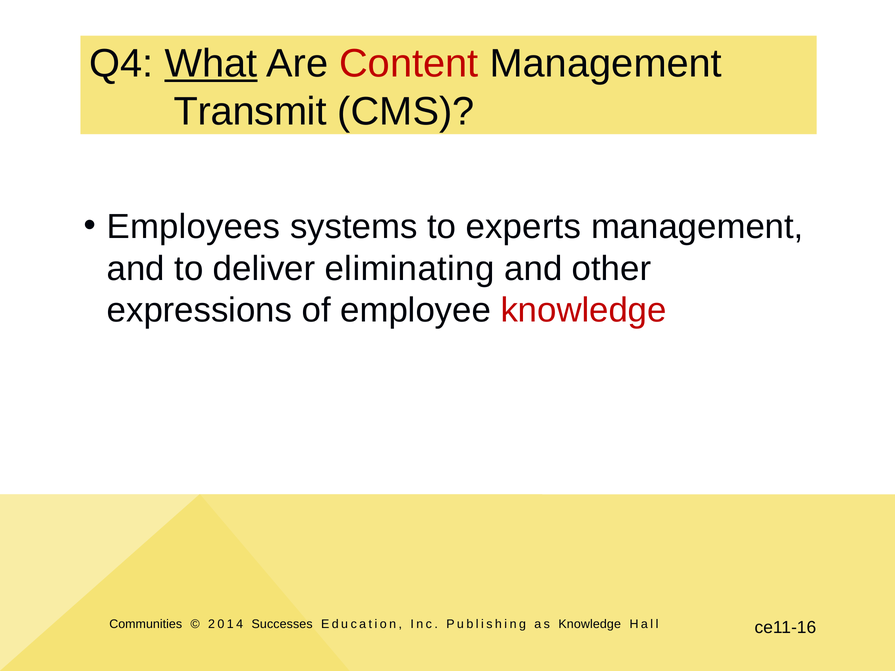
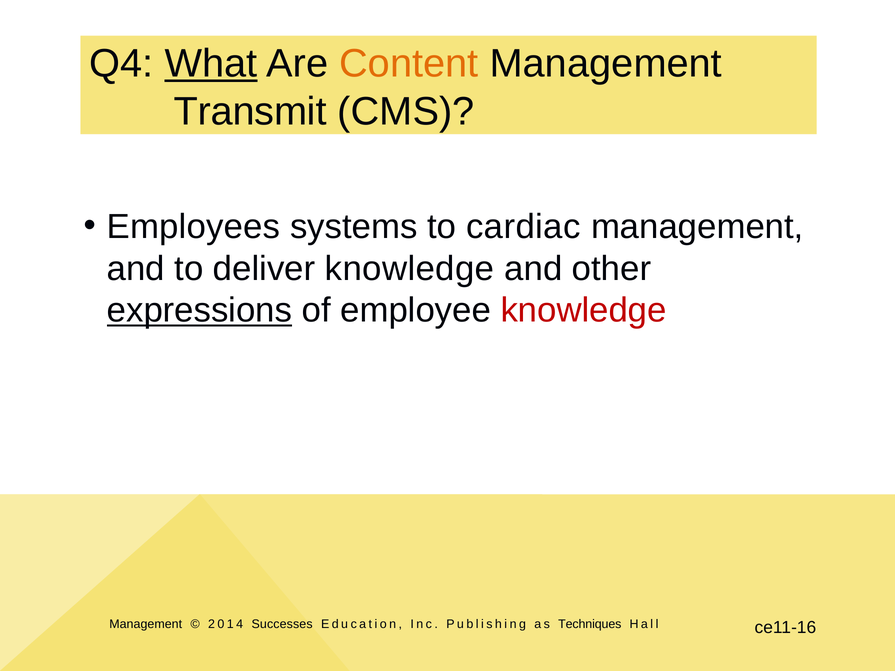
Content colour: red -> orange
experts: experts -> cardiac
deliver eliminating: eliminating -> knowledge
expressions underline: none -> present
Communities at (146, 624): Communities -> Management
as Knowledge: Knowledge -> Techniques
